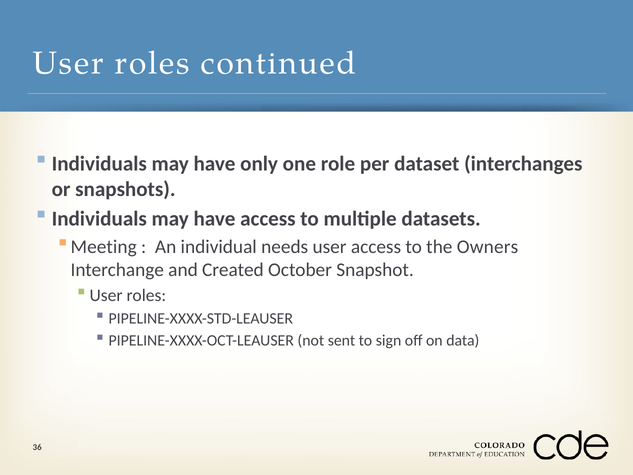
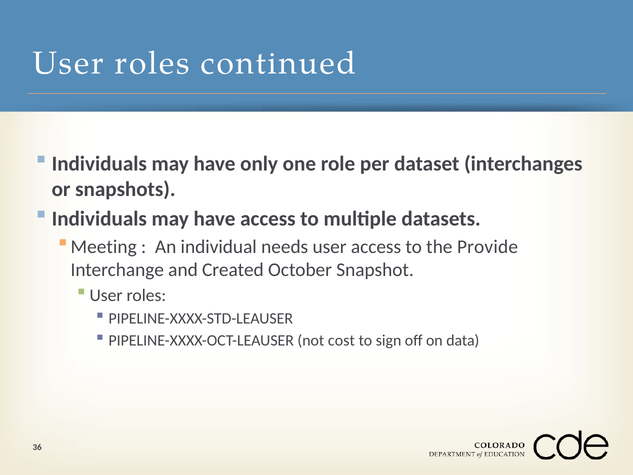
Owners: Owners -> Provide
sent: sent -> cost
